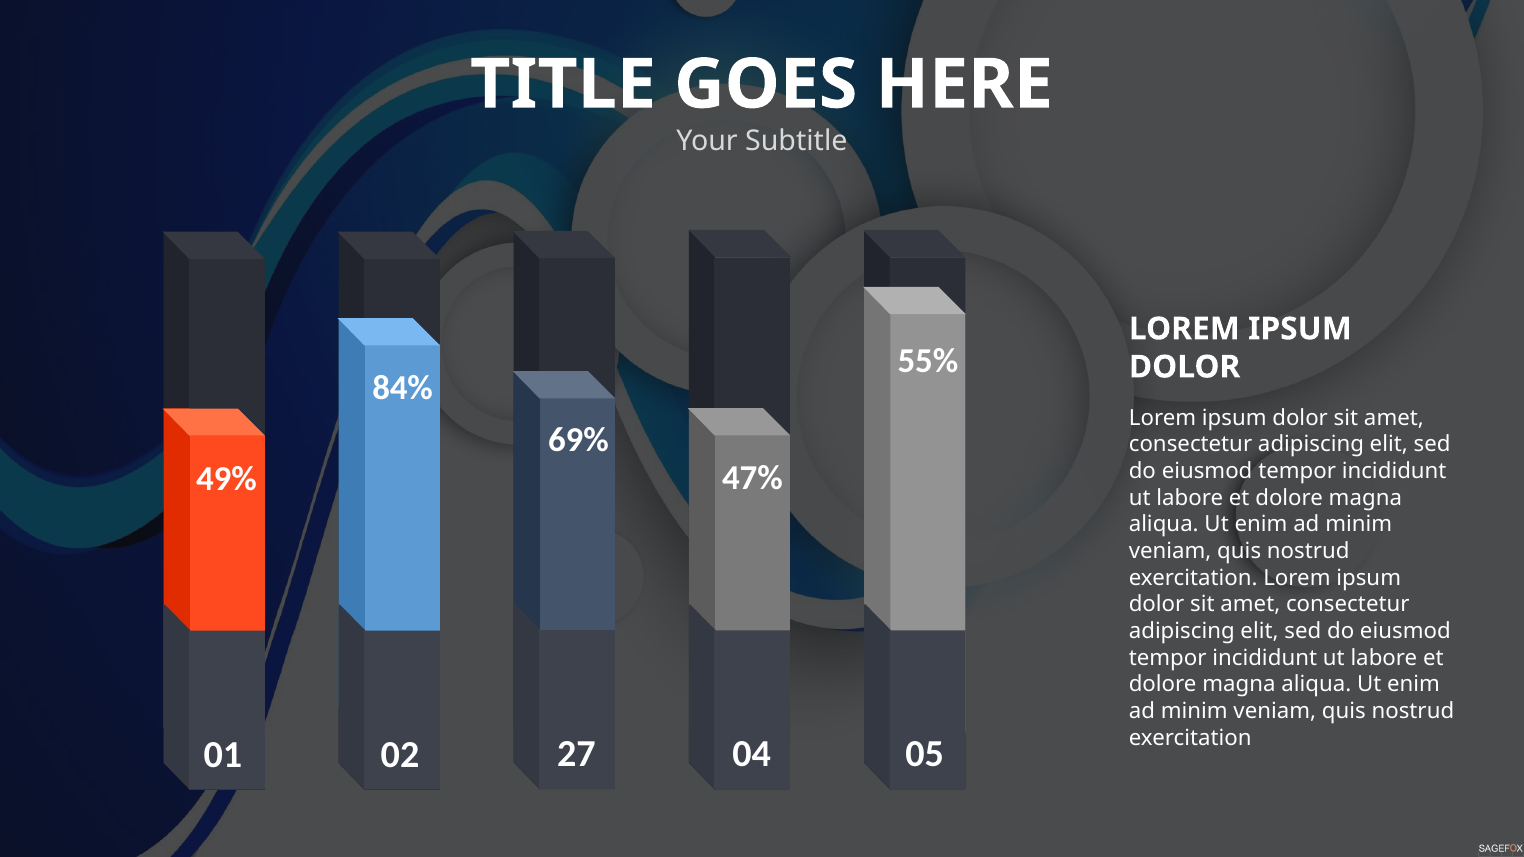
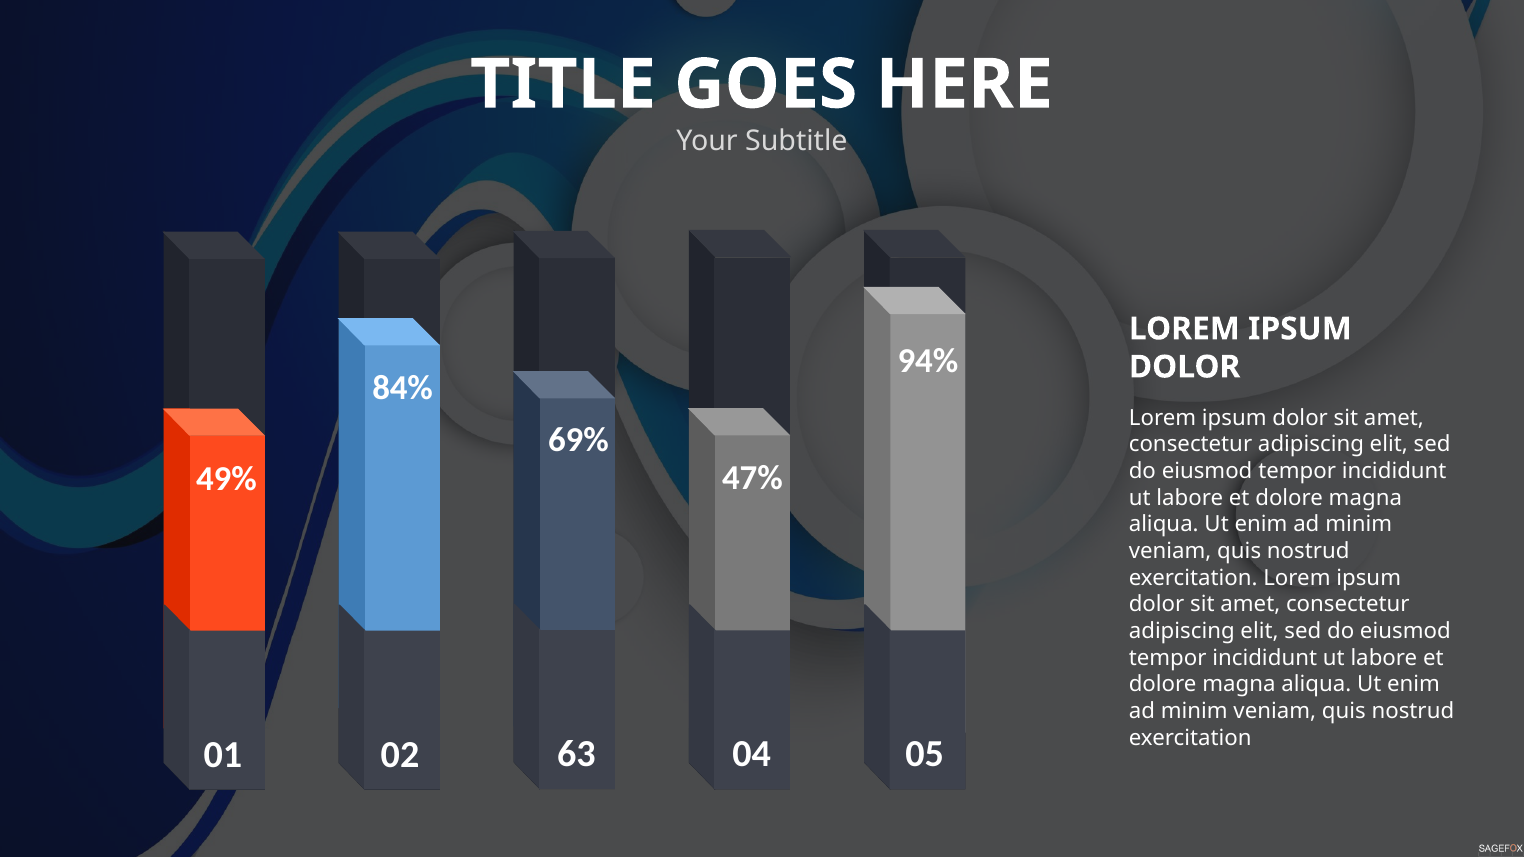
55%: 55% -> 94%
27: 27 -> 63
